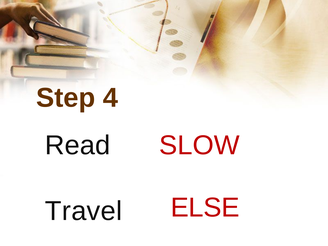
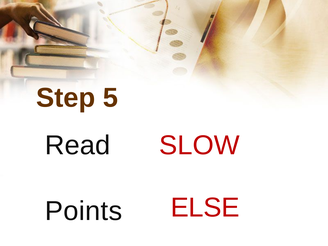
4: 4 -> 5
Travel: Travel -> Points
